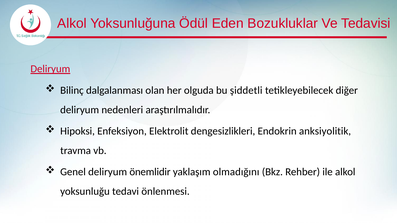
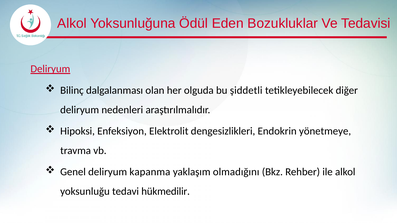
anksiyolitik: anksiyolitik -> yönetmeye
önemlidir: önemlidir -> kapanma
önlenmesi: önlenmesi -> hükmedilir
